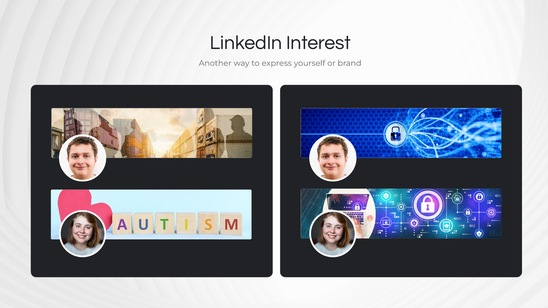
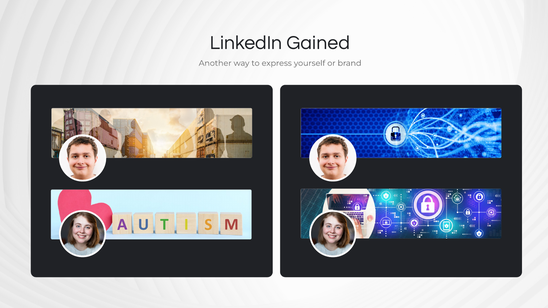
Interest: Interest -> Gained
